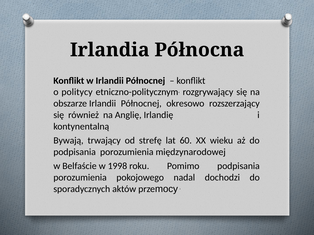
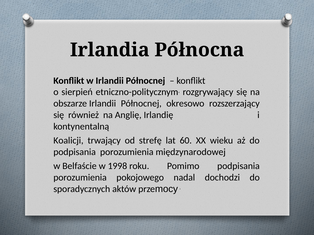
politycy: politycy -> sierpień
Bywają: Bywają -> Koalicji
